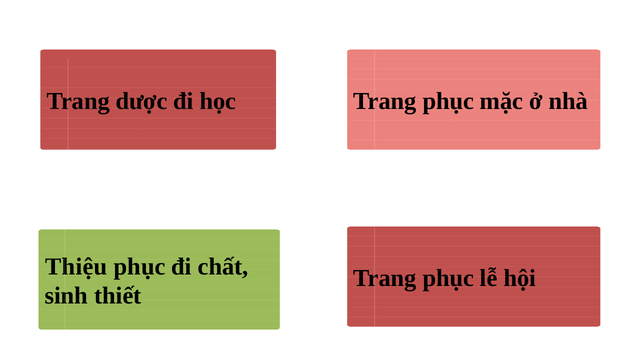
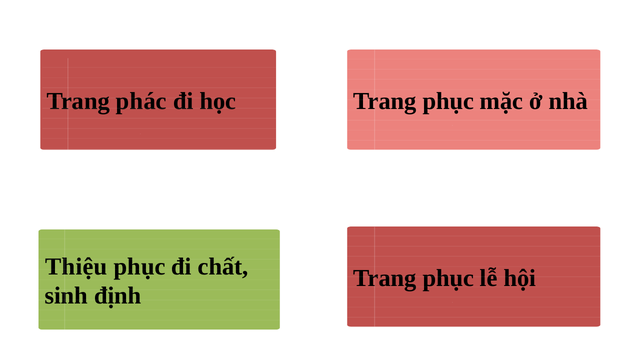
dược: dược -> phác
thiết: thiết -> định
